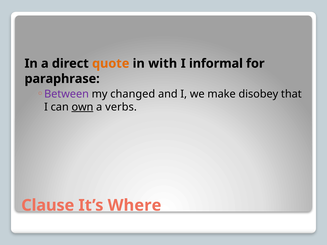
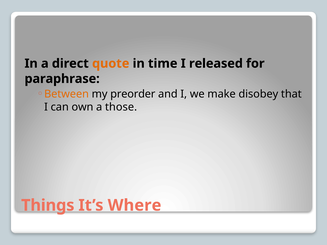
with: with -> time
informal: informal -> released
Between colour: purple -> orange
changed: changed -> preorder
own underline: present -> none
verbs: verbs -> those
Clause: Clause -> Things
